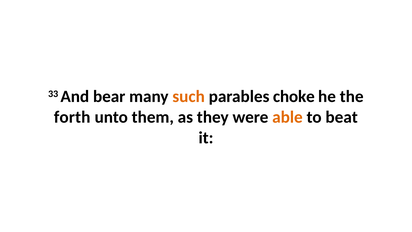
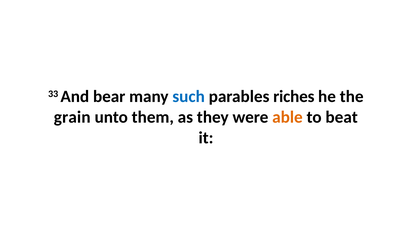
such colour: orange -> blue
choke: choke -> riches
forth: forth -> grain
